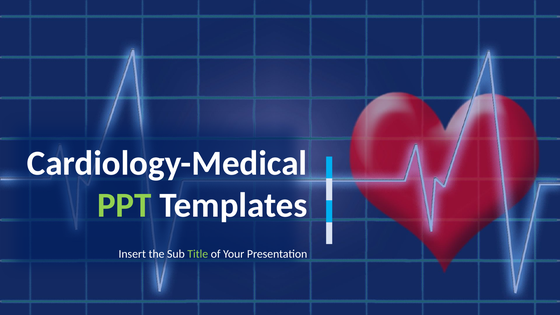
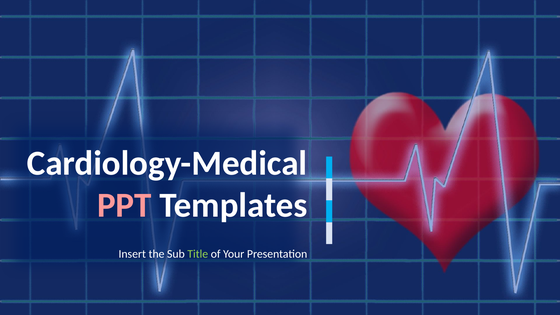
PPT colour: light green -> pink
